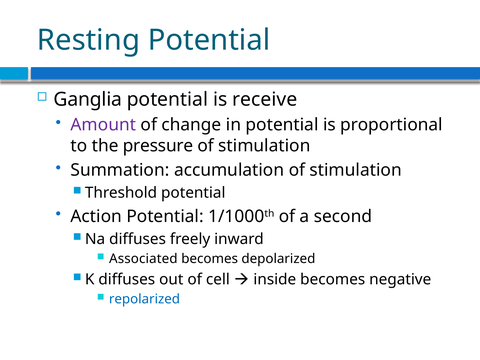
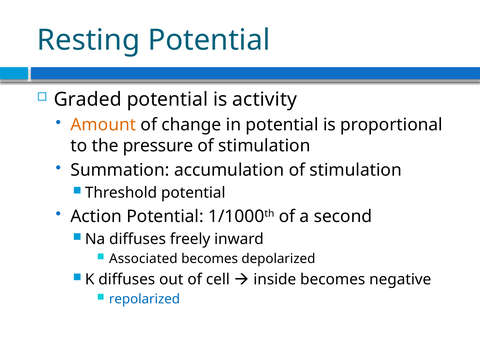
Ganglia: Ganglia -> Graded
receive: receive -> activity
Amount colour: purple -> orange
